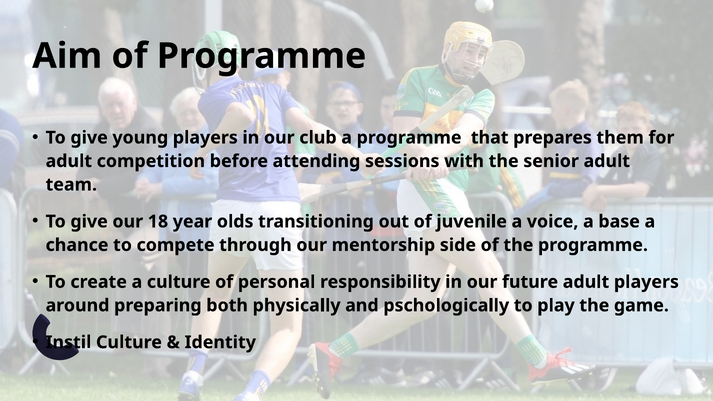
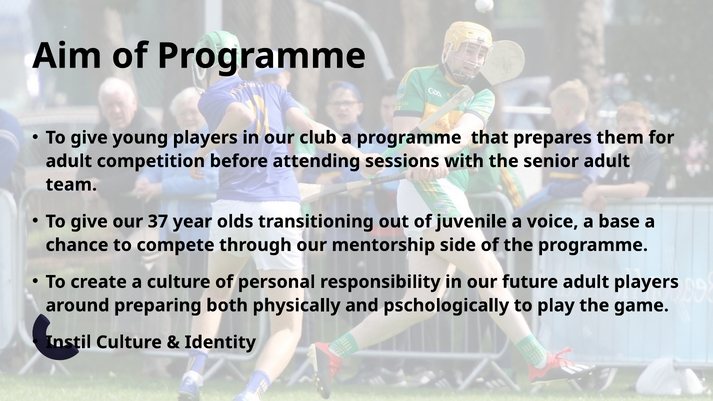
18: 18 -> 37
